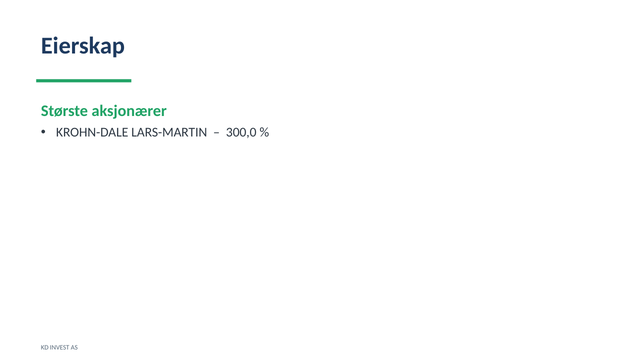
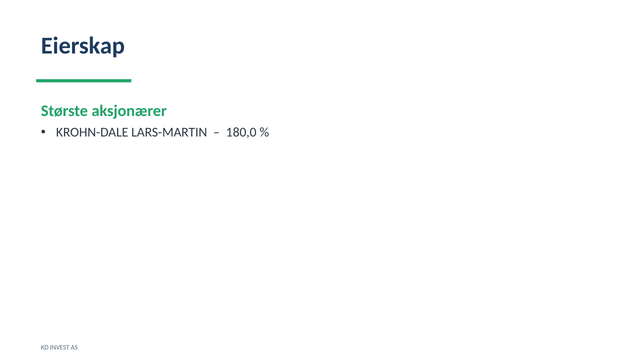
300,0: 300,0 -> 180,0
